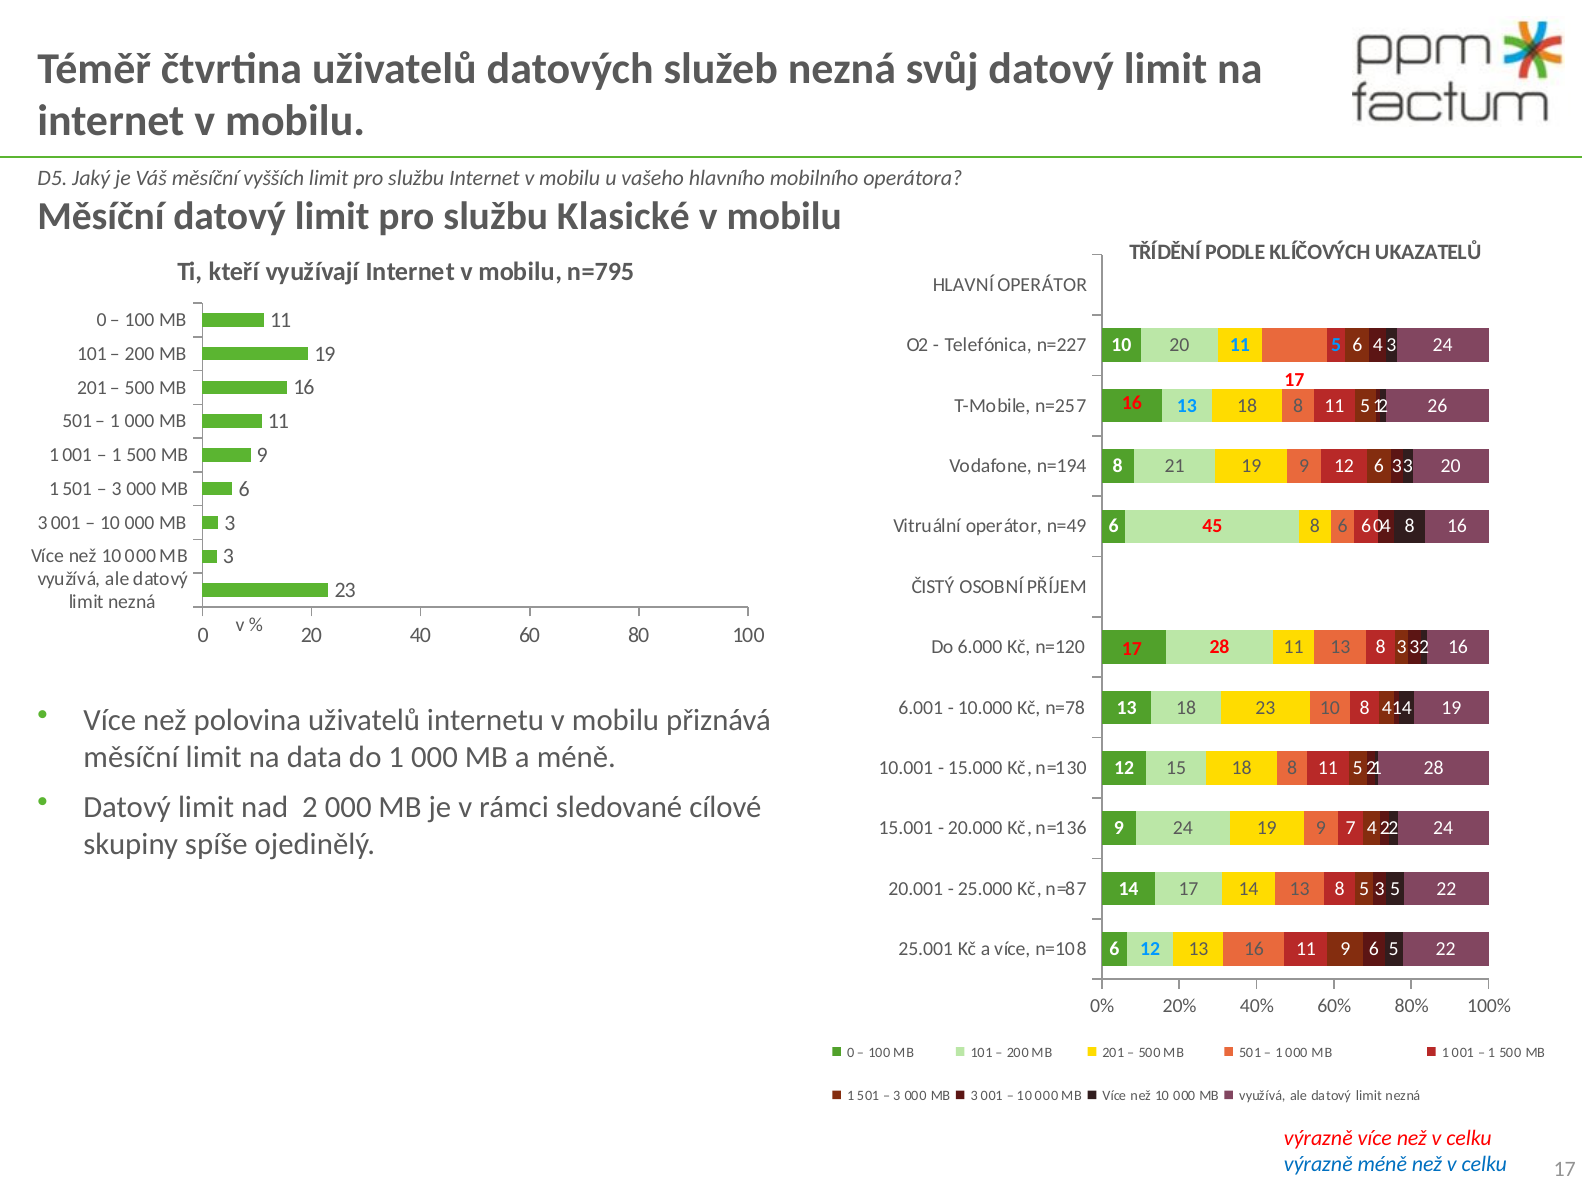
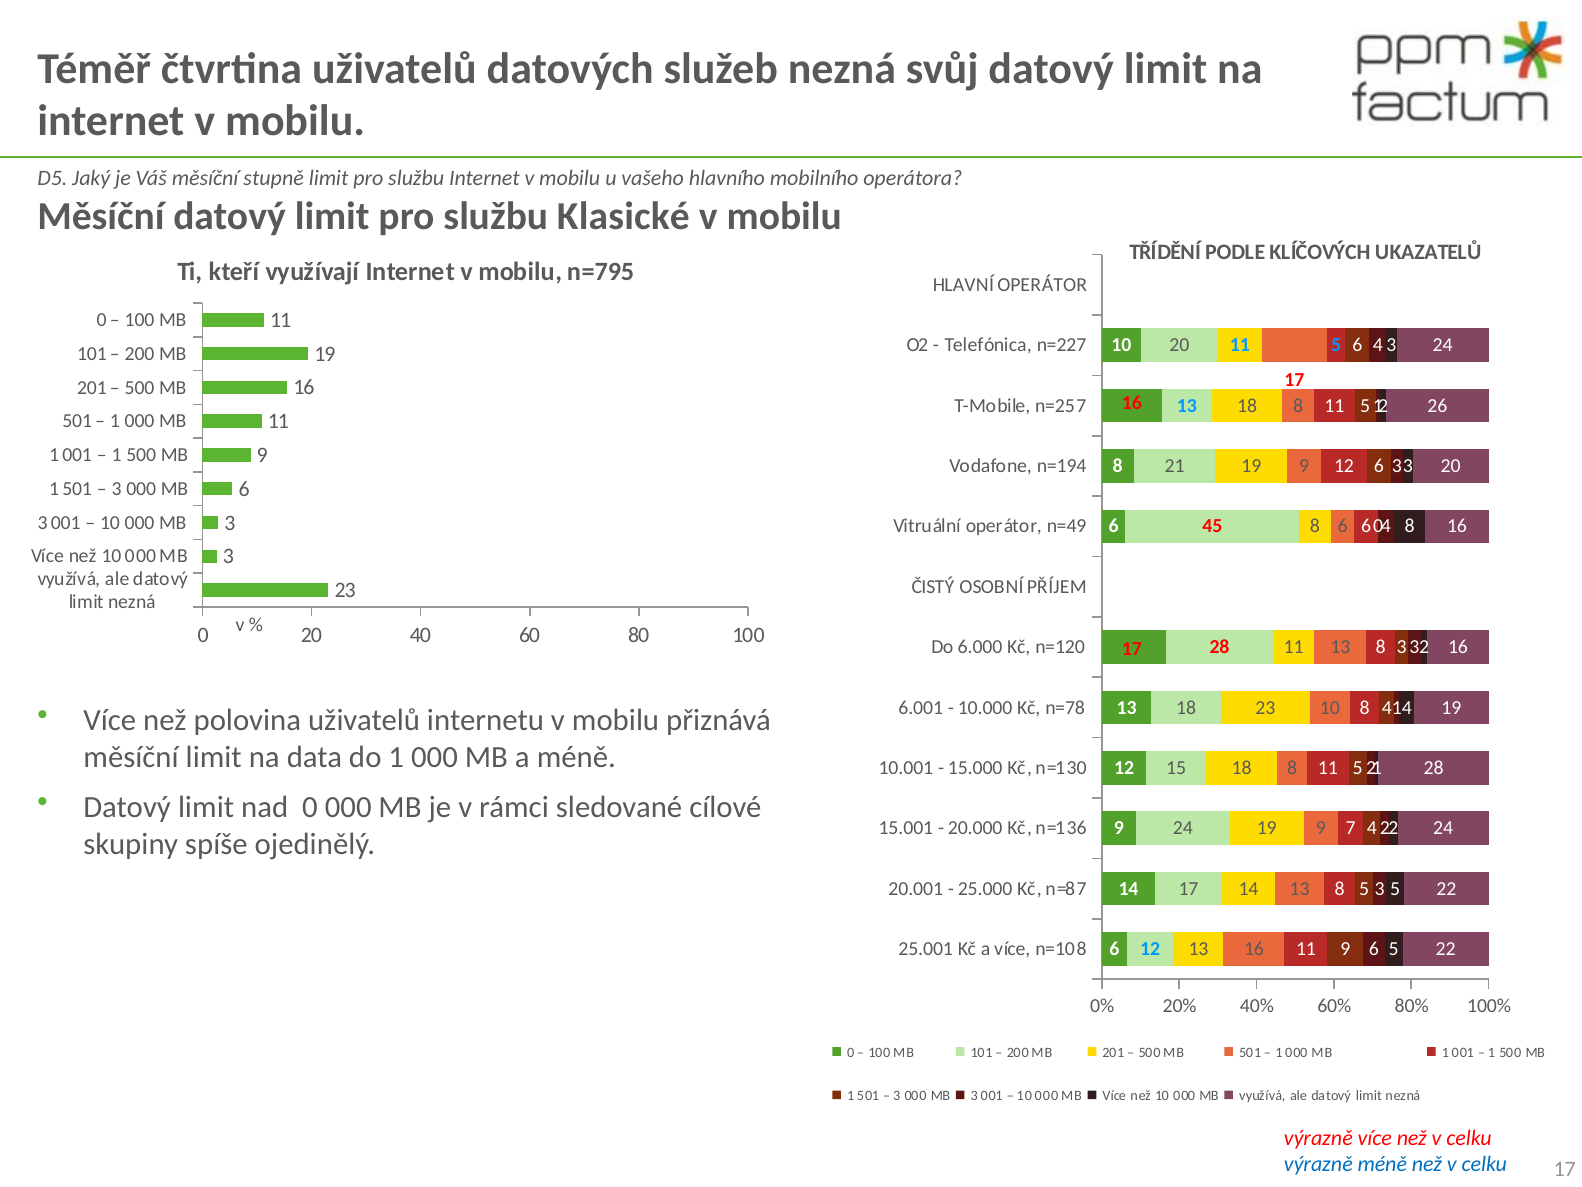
vyšších: vyšších -> stupně
nad 2: 2 -> 0
